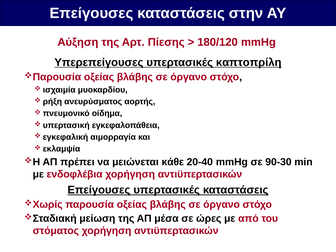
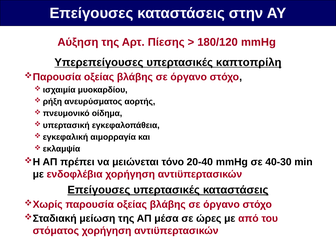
κάθε: κάθε -> τόνο
90-30: 90-30 -> 40-30
